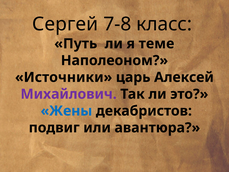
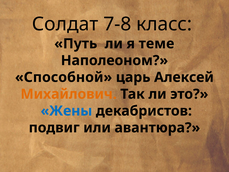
Сергей: Сергей -> Солдат
Источники: Источники -> Способной
Михайлович colour: purple -> orange
